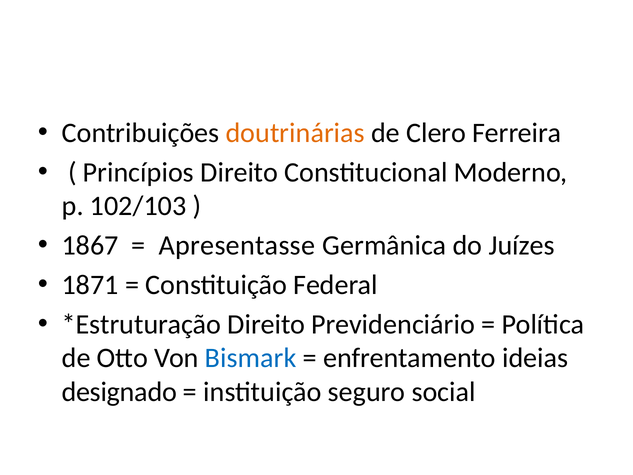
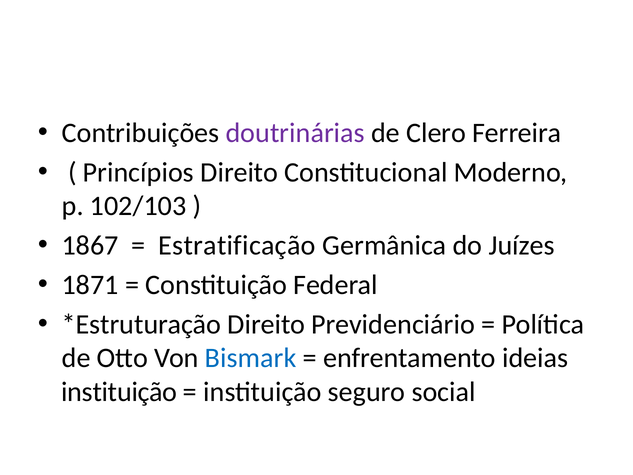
doutrinárias colour: orange -> purple
Apresentasse: Apresentasse -> Estratificação
designado at (119, 392): designado -> instituição
